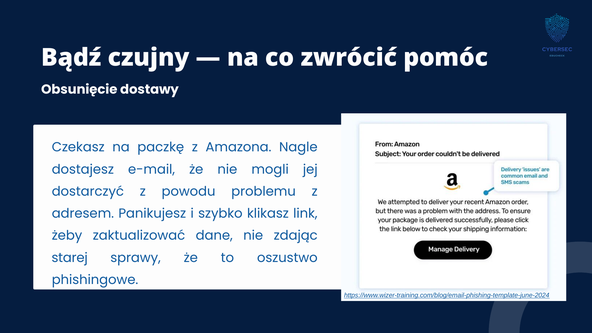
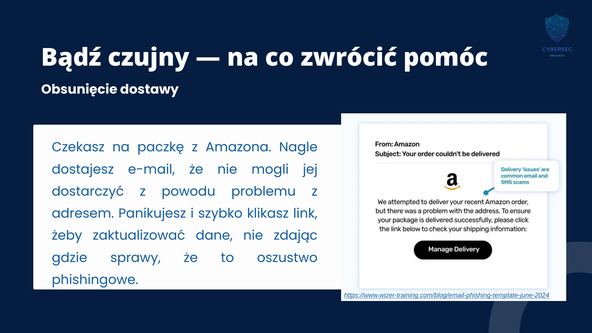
starej: starej -> gdzie
